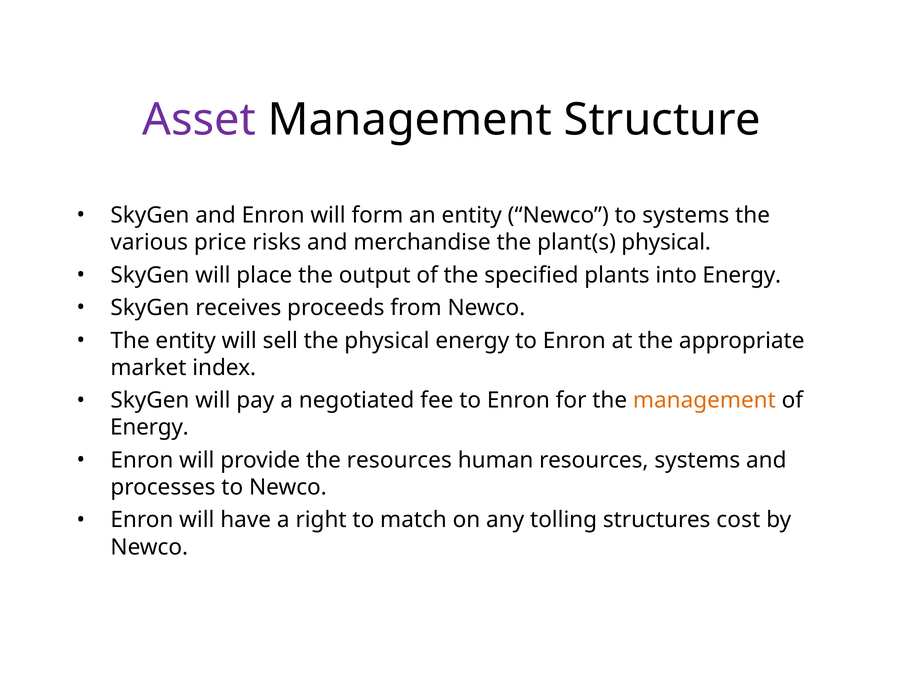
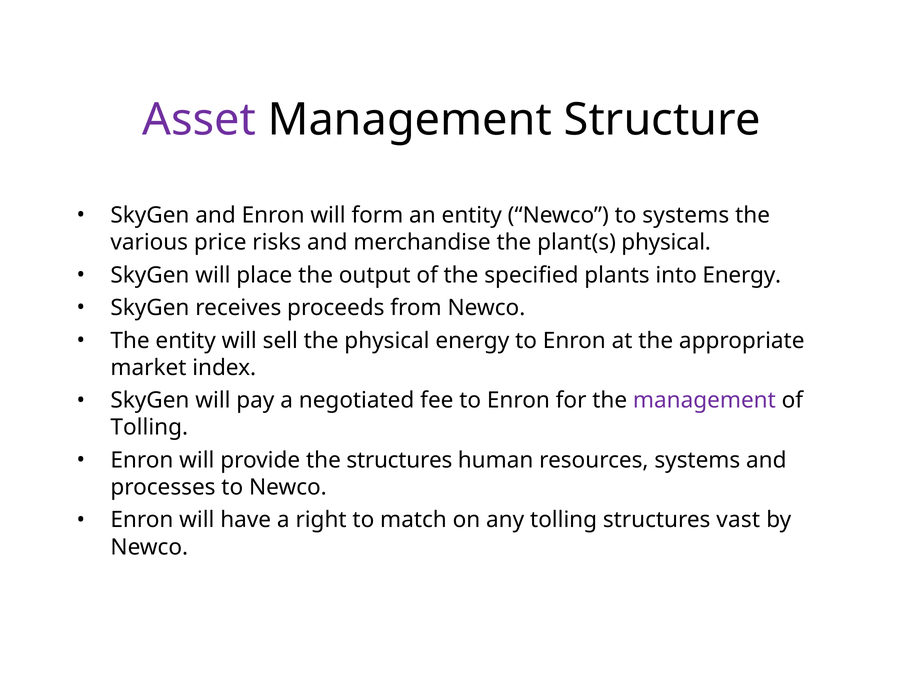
management at (704, 401) colour: orange -> purple
Energy at (149, 428): Energy -> Tolling
the resources: resources -> structures
cost: cost -> vast
